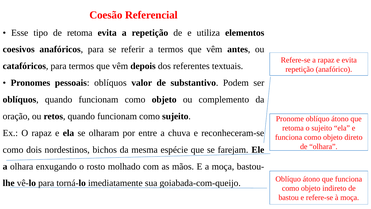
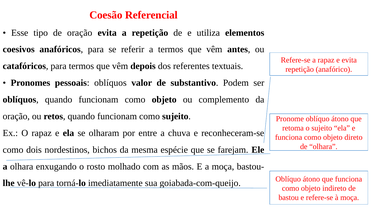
de retoma: retoma -> oração
